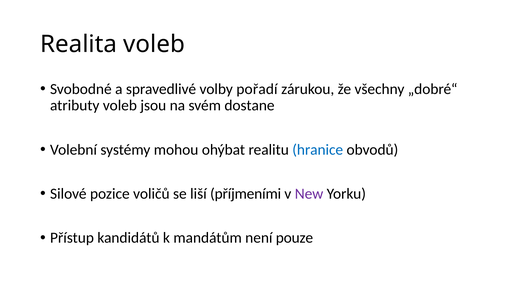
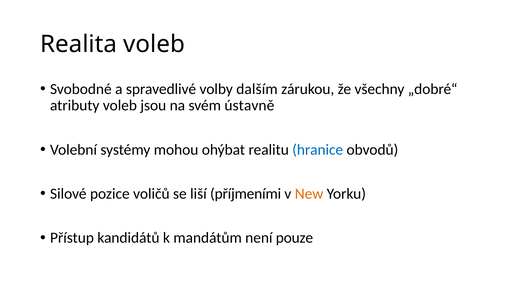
pořadí: pořadí -> dalším
dostane: dostane -> ústavně
New colour: purple -> orange
